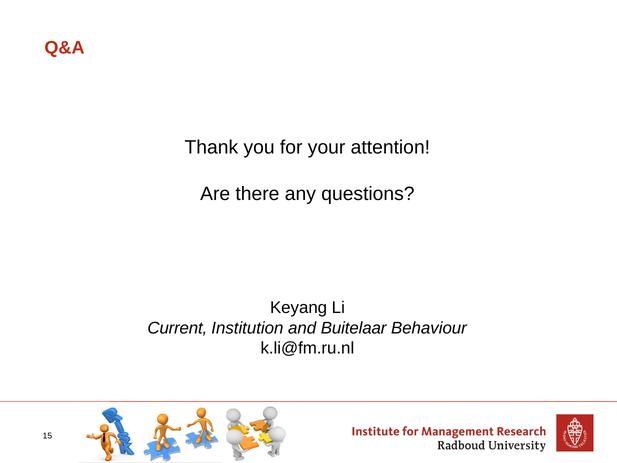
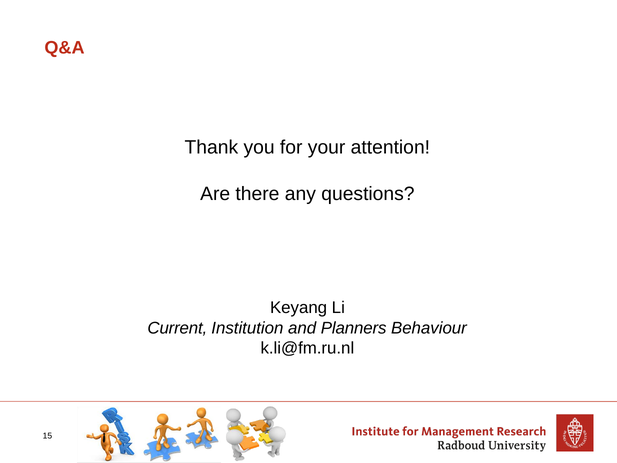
Buitelaar: Buitelaar -> Planners
